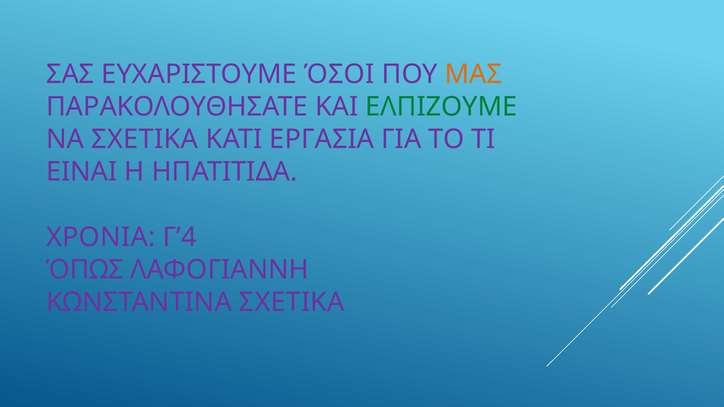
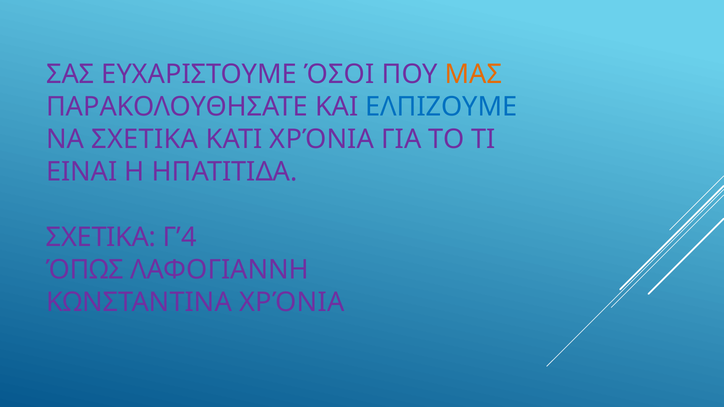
ΕΛΠΙΖΟΥΜΕ colour: green -> blue
ΚΑΤΙ ΕΡΓΑΣΙΑ: ΕΡΓΑΣΙΑ -> ΧΡΌΝΙΑ
ΧΡΟΝΙΑ at (101, 237): ΧΡΟΝΙΑ -> ΣΧΕΤΙΚΑ
ΚΩΝΣΤΑΝΤΙΝΑ ΣΧΕΤΙΚΑ: ΣΧΕΤΙΚΑ -> ΧΡΌΝΙΑ
